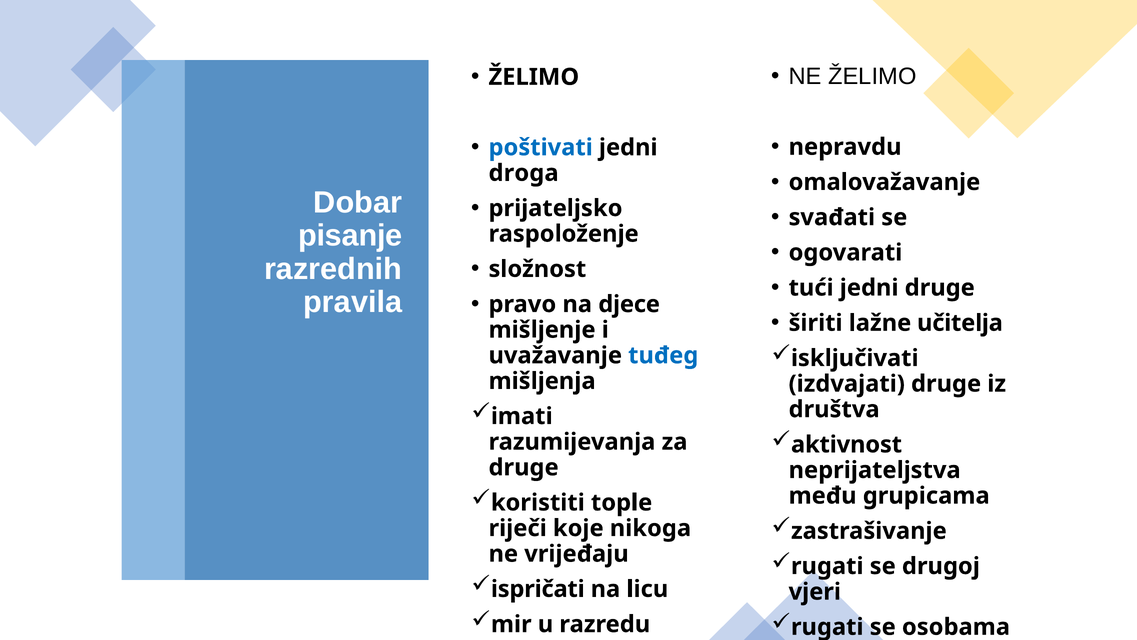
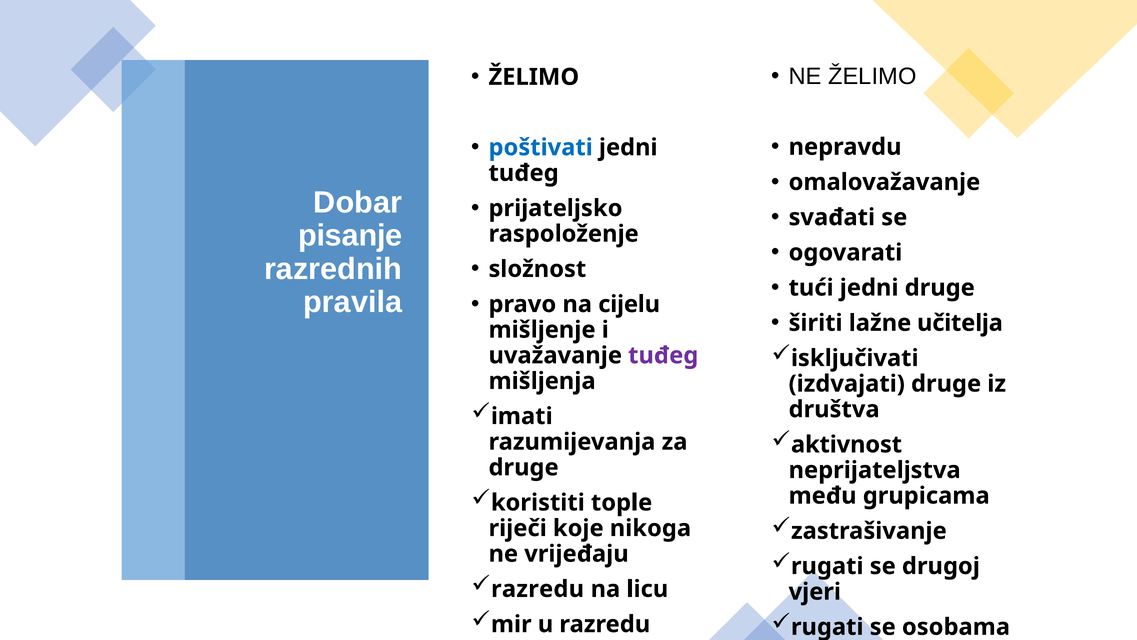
droga at (524, 173): droga -> tuđeg
djece: djece -> cijelu
tuđeg at (663, 355) colour: blue -> purple
ispričati at (538, 589): ispričati -> razredu
